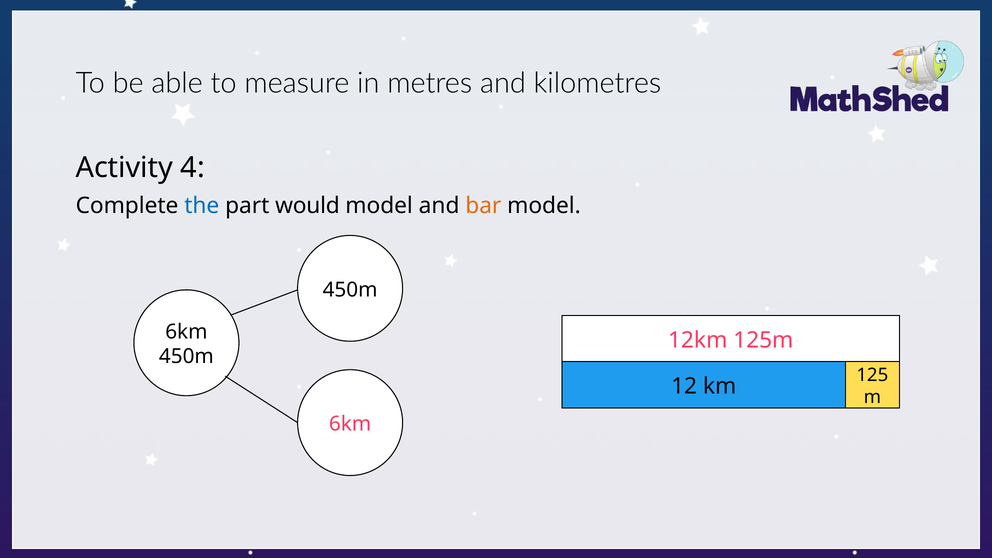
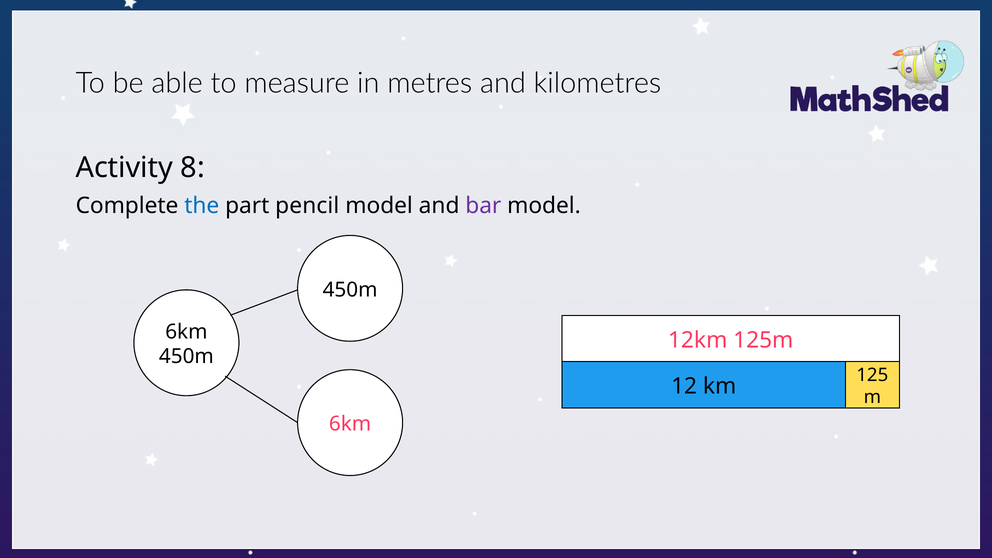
4: 4 -> 8
would: would -> pencil
bar colour: orange -> purple
